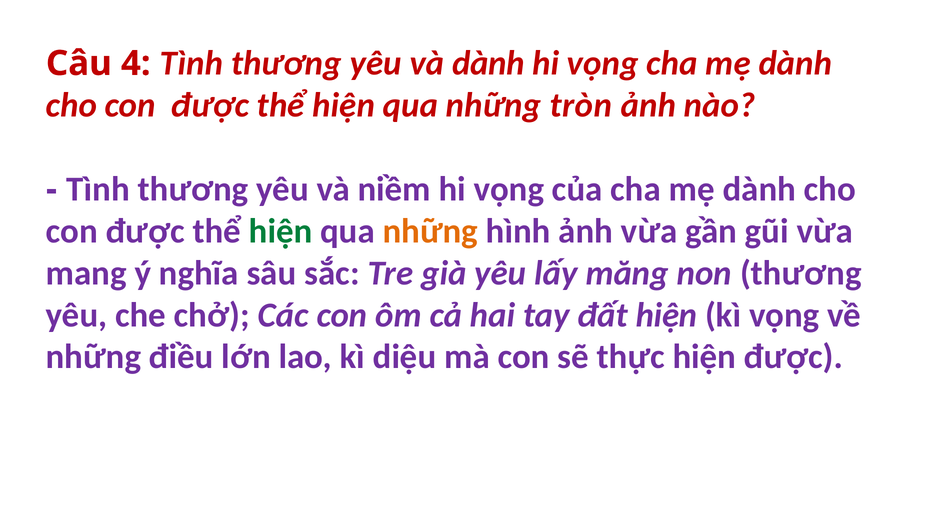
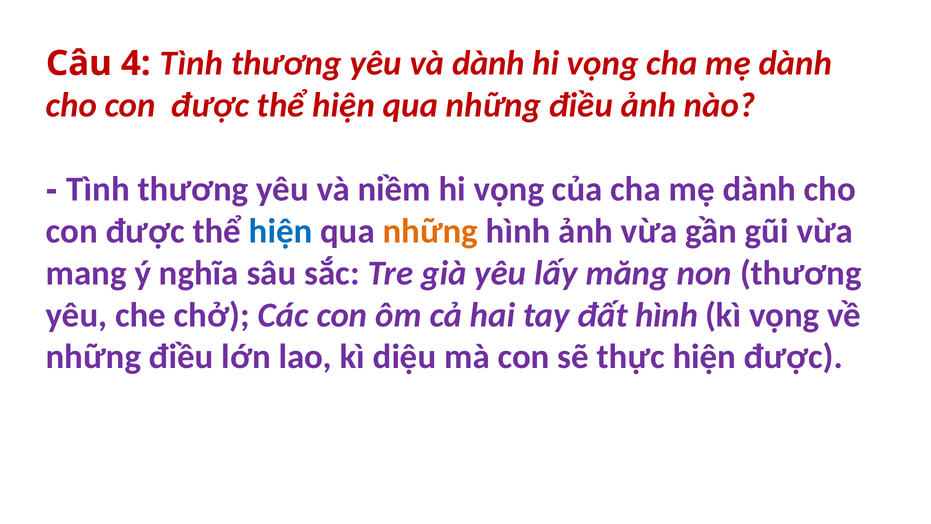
qua những tròn: tròn -> điều
hiện at (281, 231) colour: green -> blue
đất hiện: hiện -> hình
